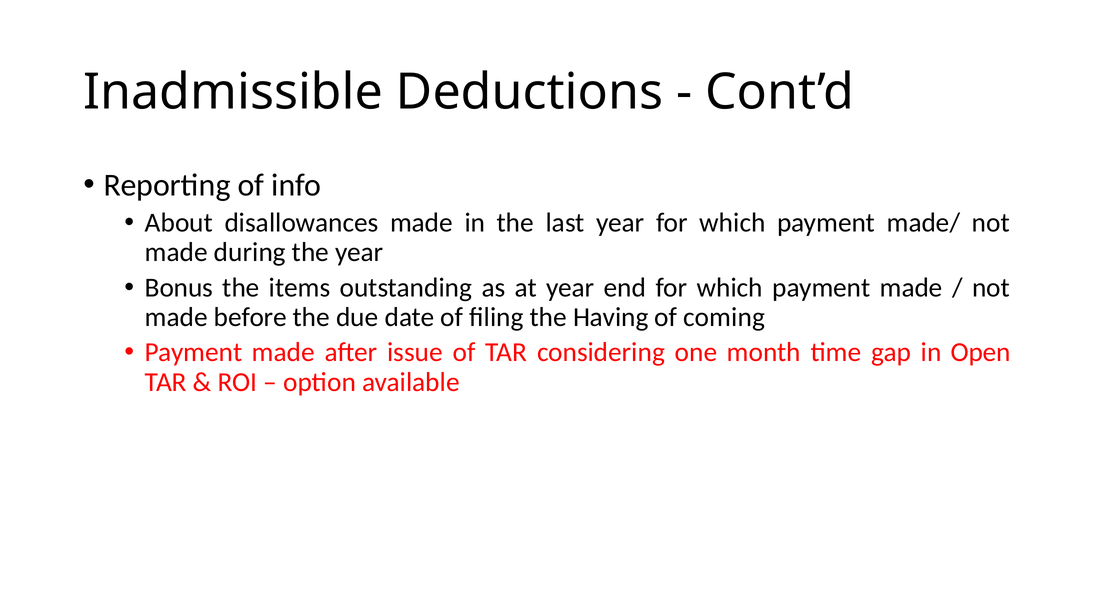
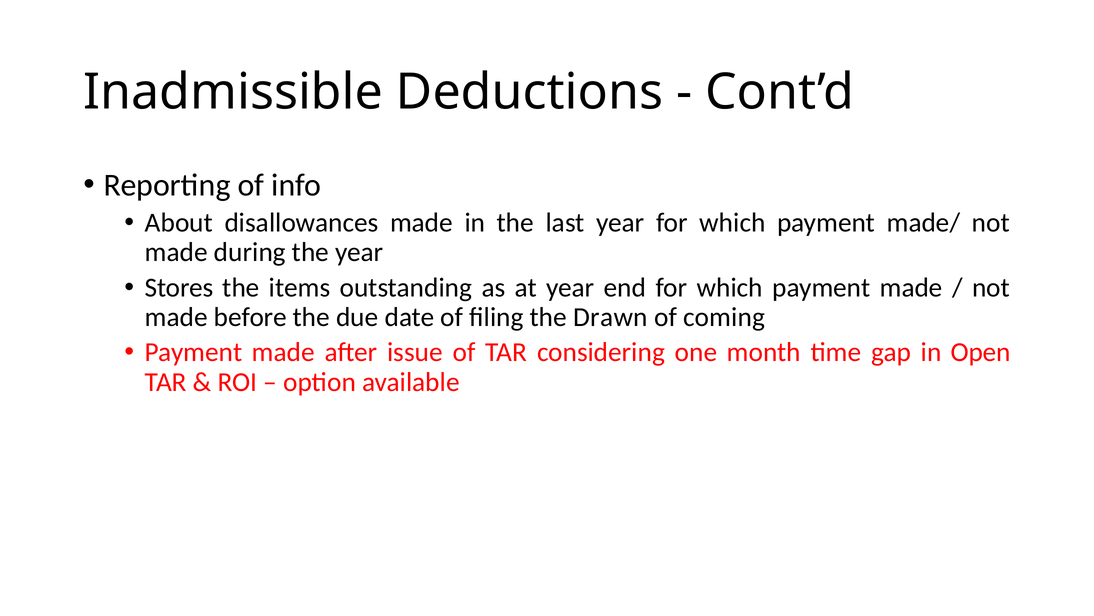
Bonus: Bonus -> Stores
Having: Having -> Drawn
